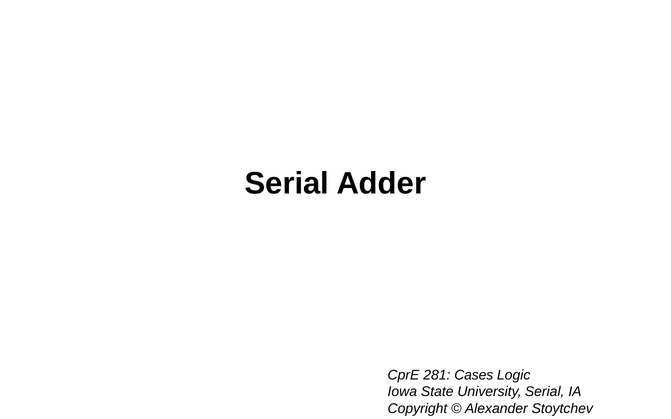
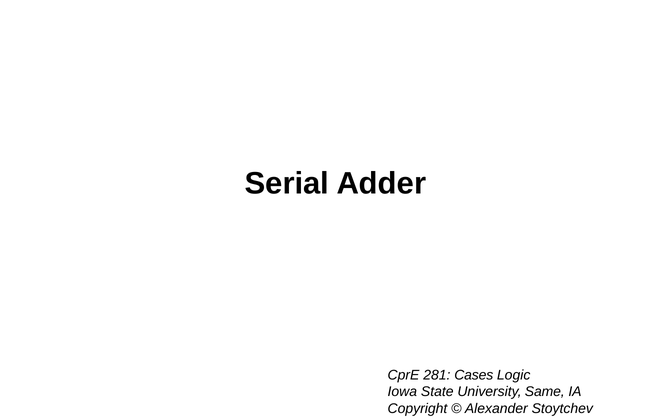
University Serial: Serial -> Same
